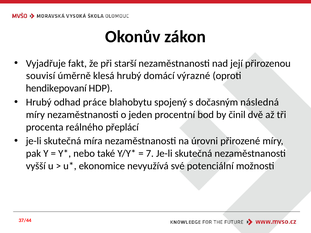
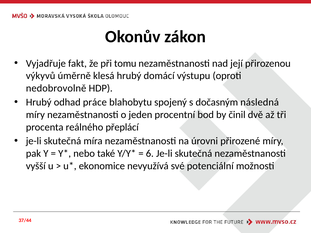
starší: starší -> tomu
souvisí: souvisí -> výkyvů
výrazné: výrazné -> výstupu
hendikepovaní: hendikepovaní -> nedobrovolně
7: 7 -> 6
